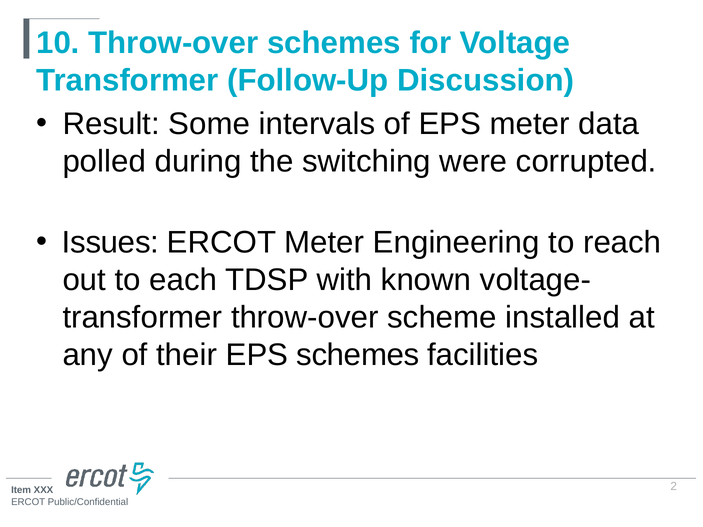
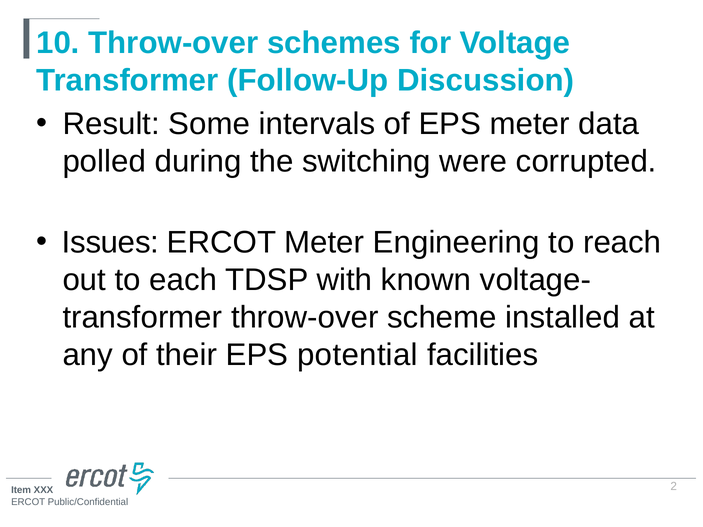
EPS schemes: schemes -> potential
